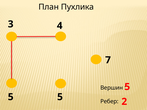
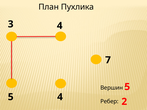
5 5: 5 -> 4
